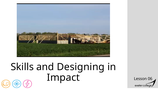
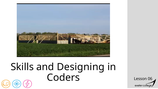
Impact: Impact -> Coders
